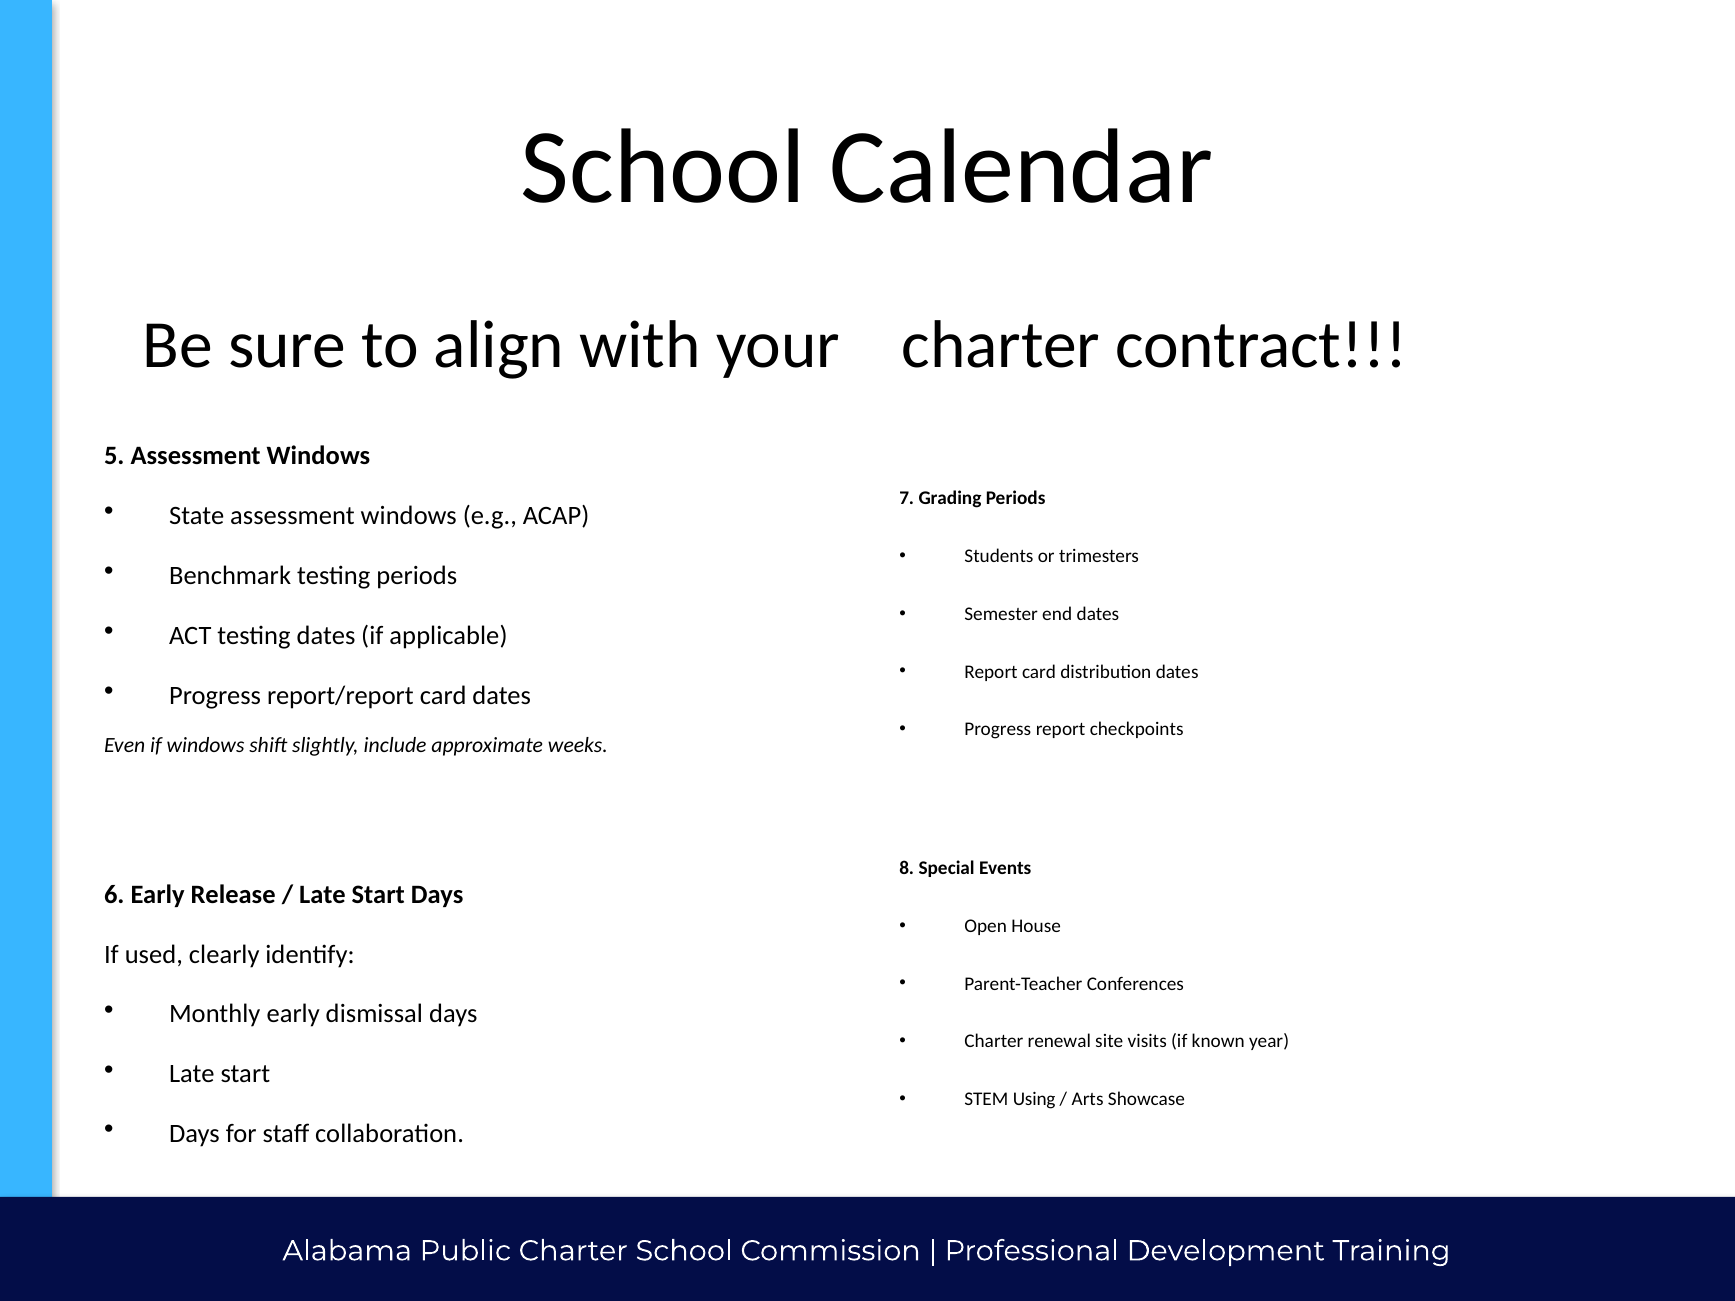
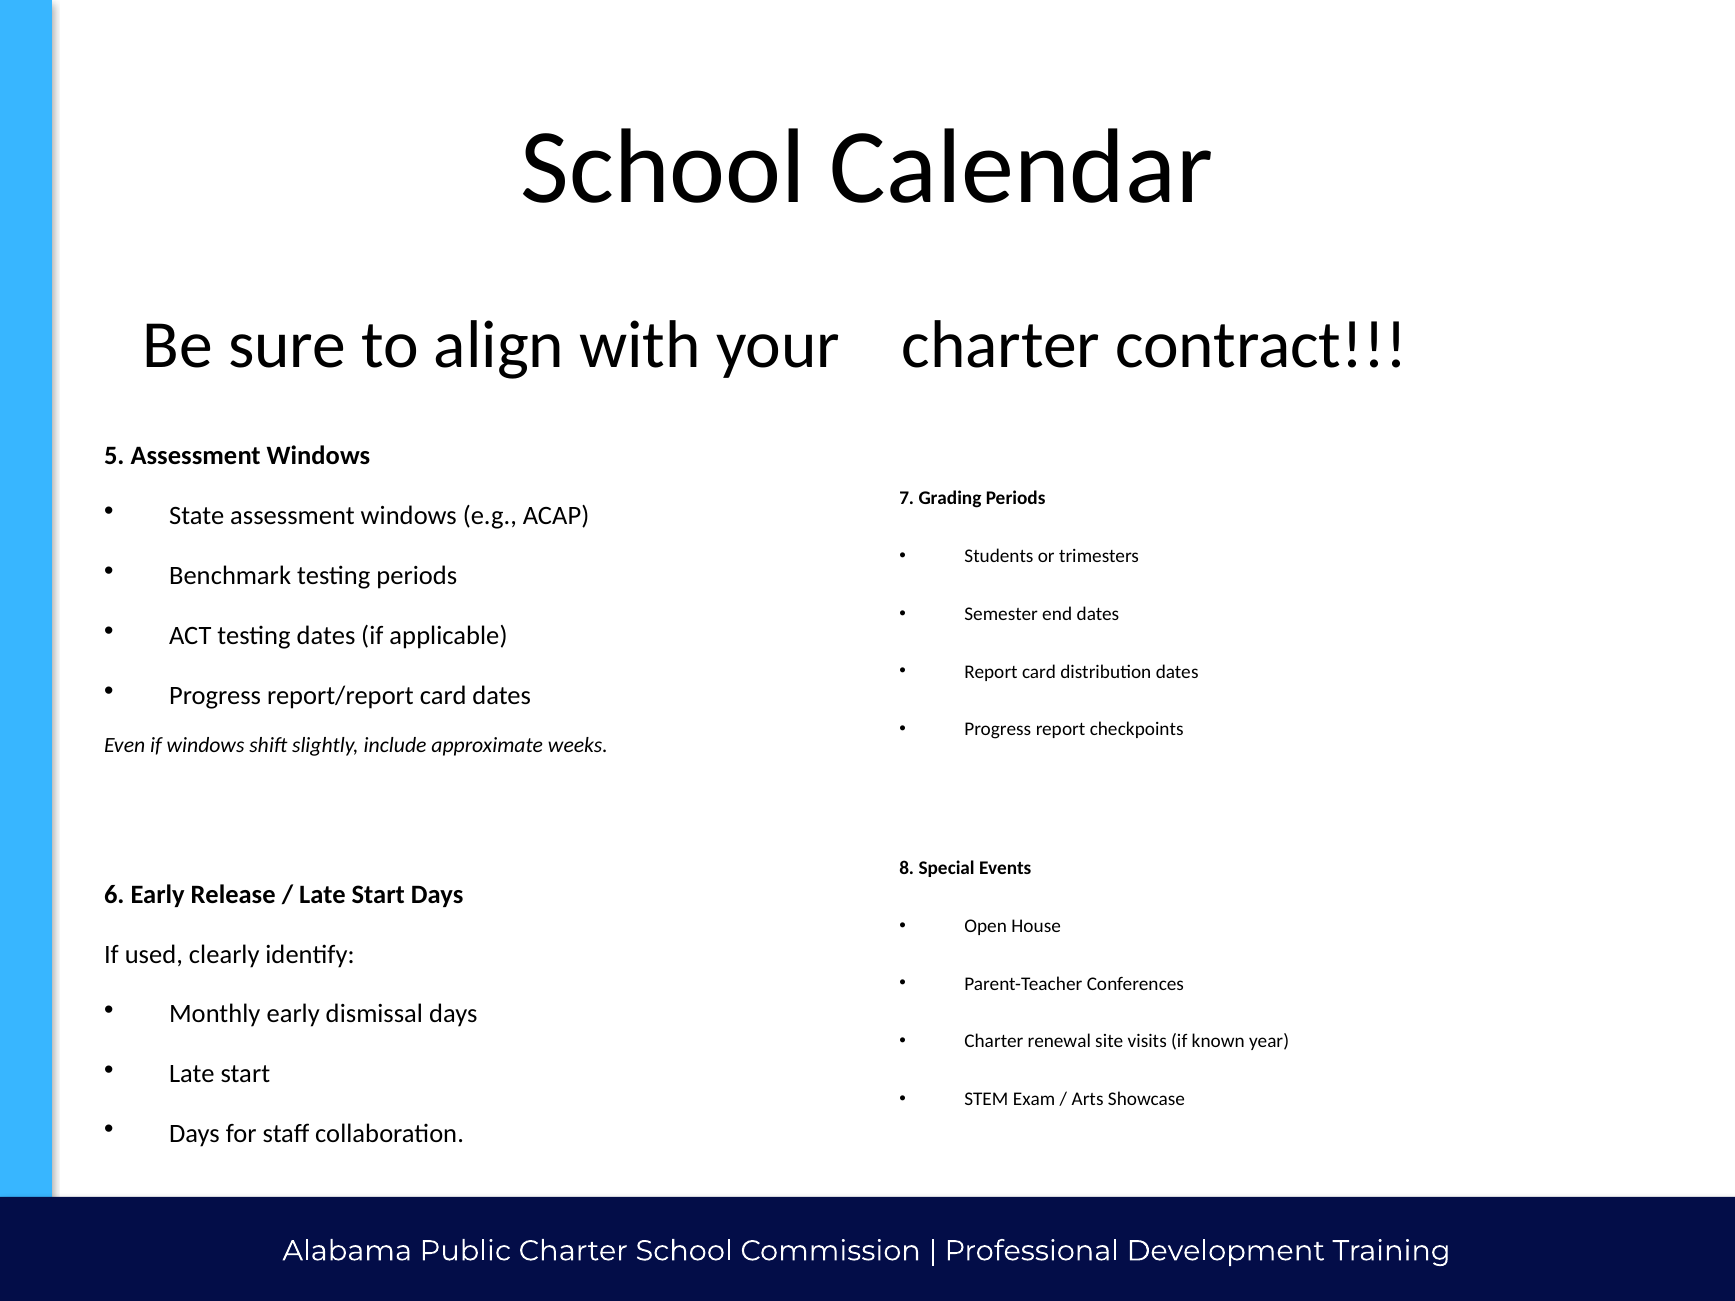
Using: Using -> Exam
